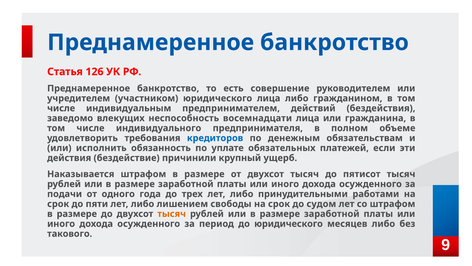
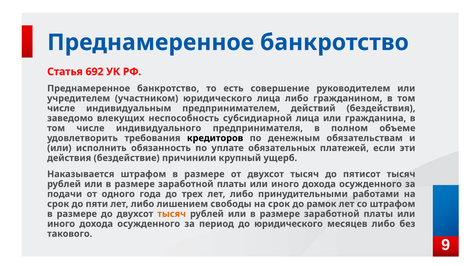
126: 126 -> 692
восемнадцати: восемнадцати -> субсидиарной
кредиторов colour: blue -> black
судом: судом -> рамок
